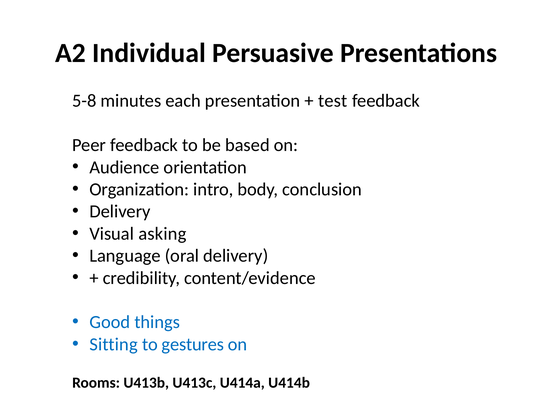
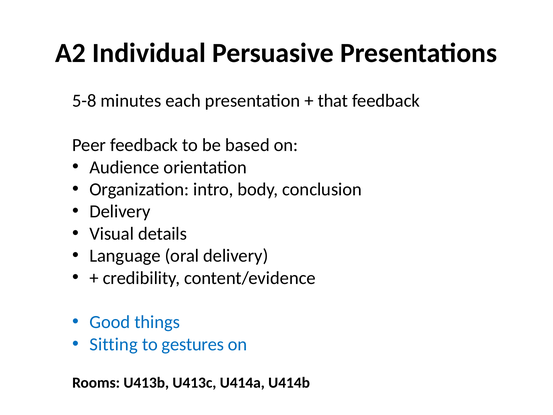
test: test -> that
asking: asking -> details
